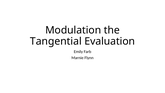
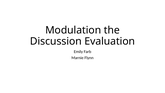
Tangential: Tangential -> Discussion
